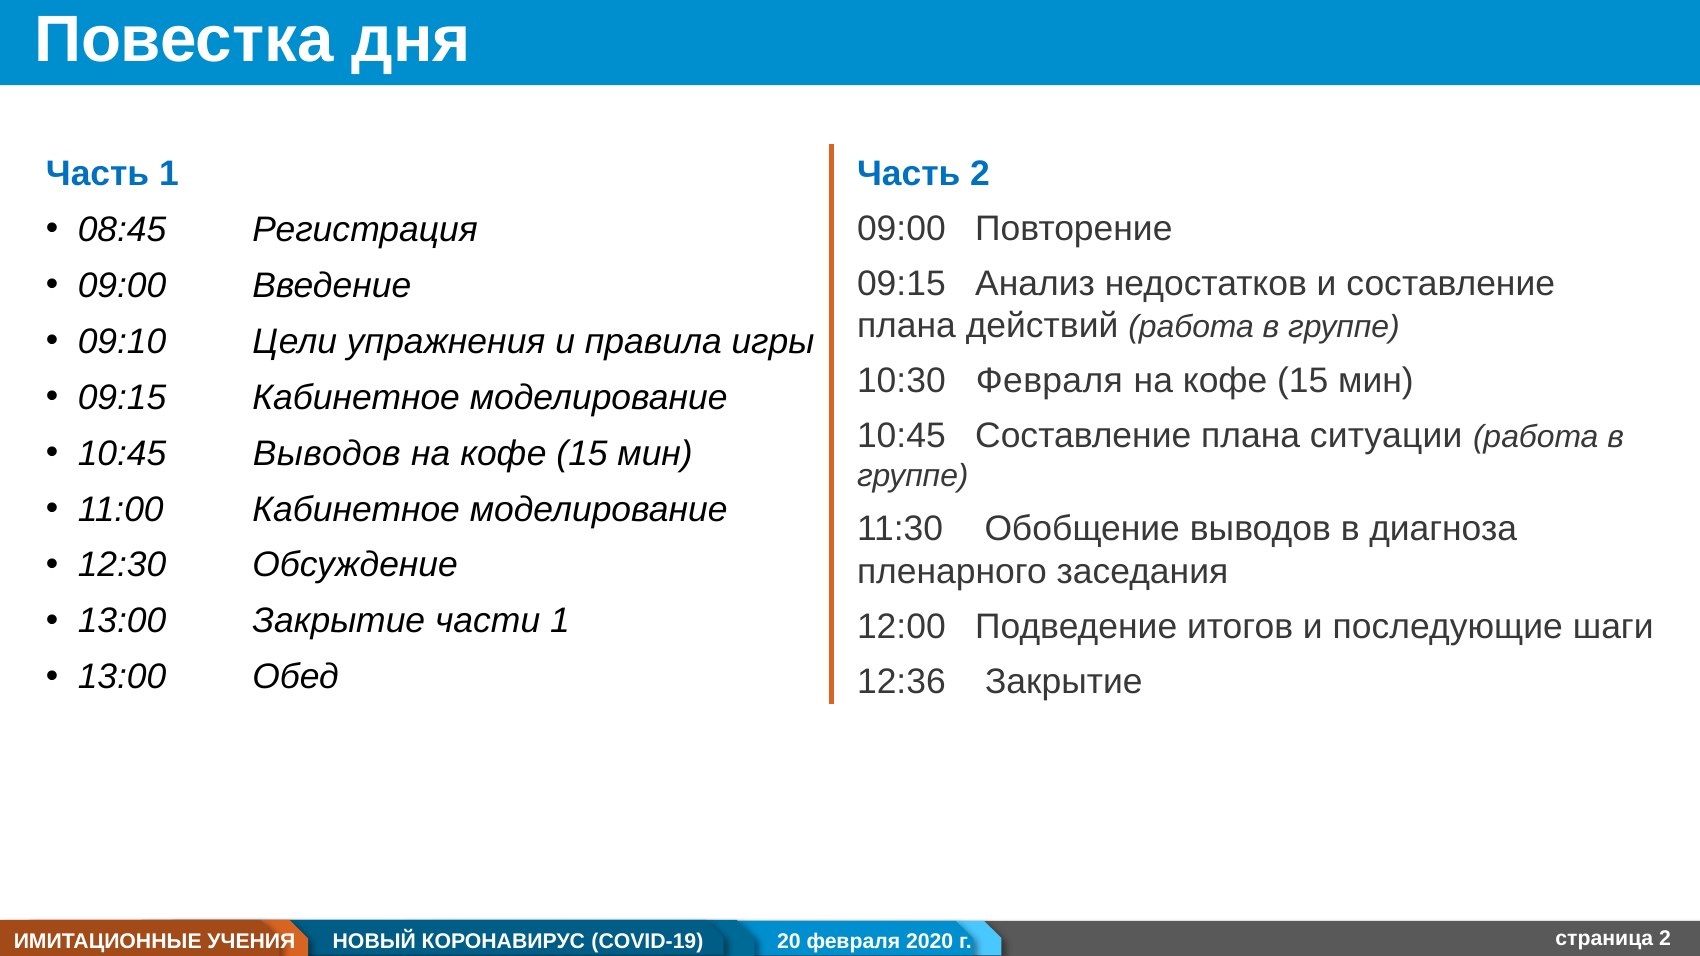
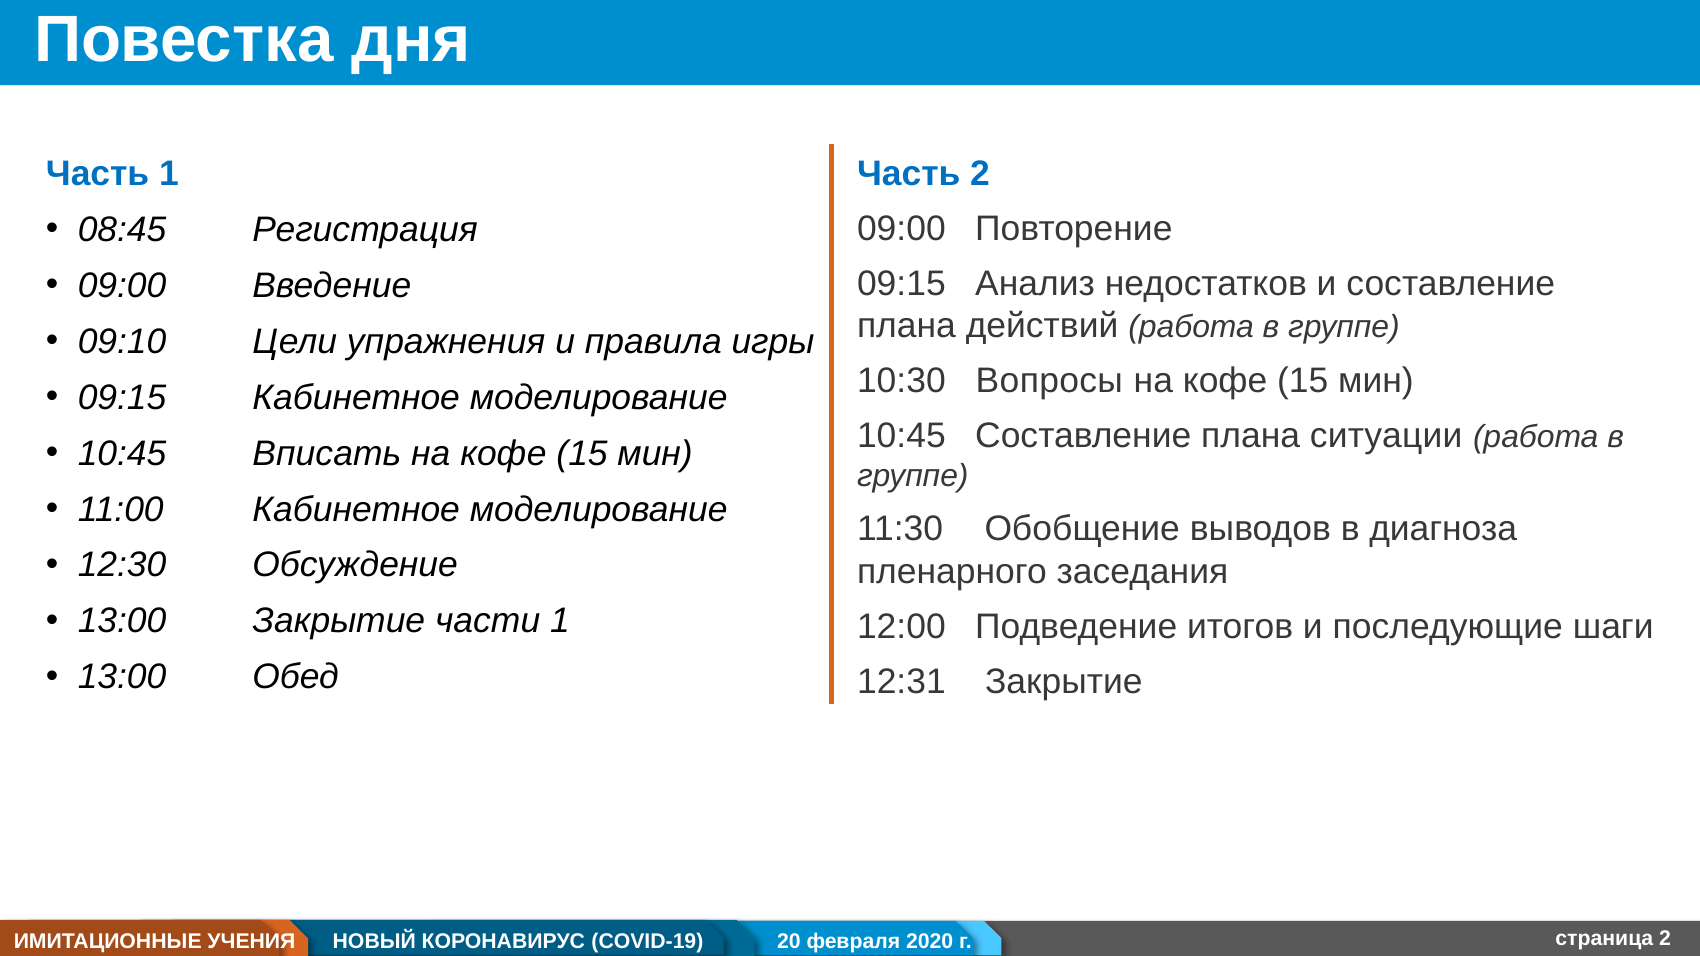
10:30 Февраля: Февраля -> Вопросы
10:45 Выводов: Выводов -> Вписать
12:36: 12:36 -> 12:31
